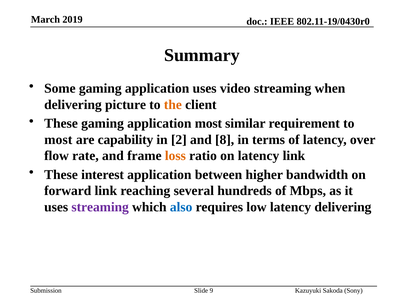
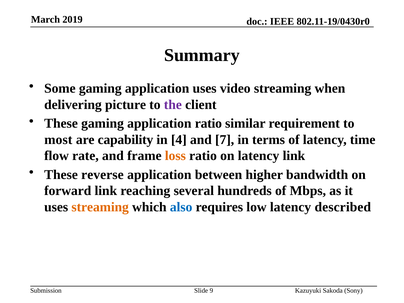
the colour: orange -> purple
application most: most -> ratio
2: 2 -> 4
8: 8 -> 7
over: over -> time
interest: interest -> reverse
streaming at (100, 207) colour: purple -> orange
latency delivering: delivering -> described
